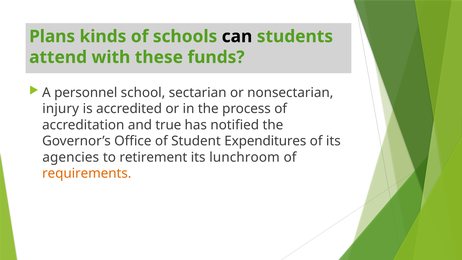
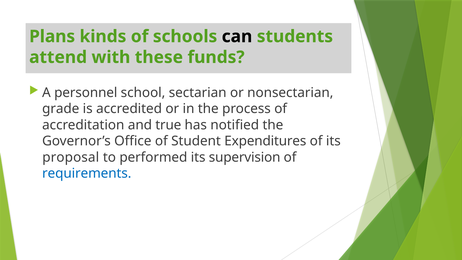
injury: injury -> grade
agencies: agencies -> proposal
retirement: retirement -> performed
lunchroom: lunchroom -> supervision
requirements colour: orange -> blue
